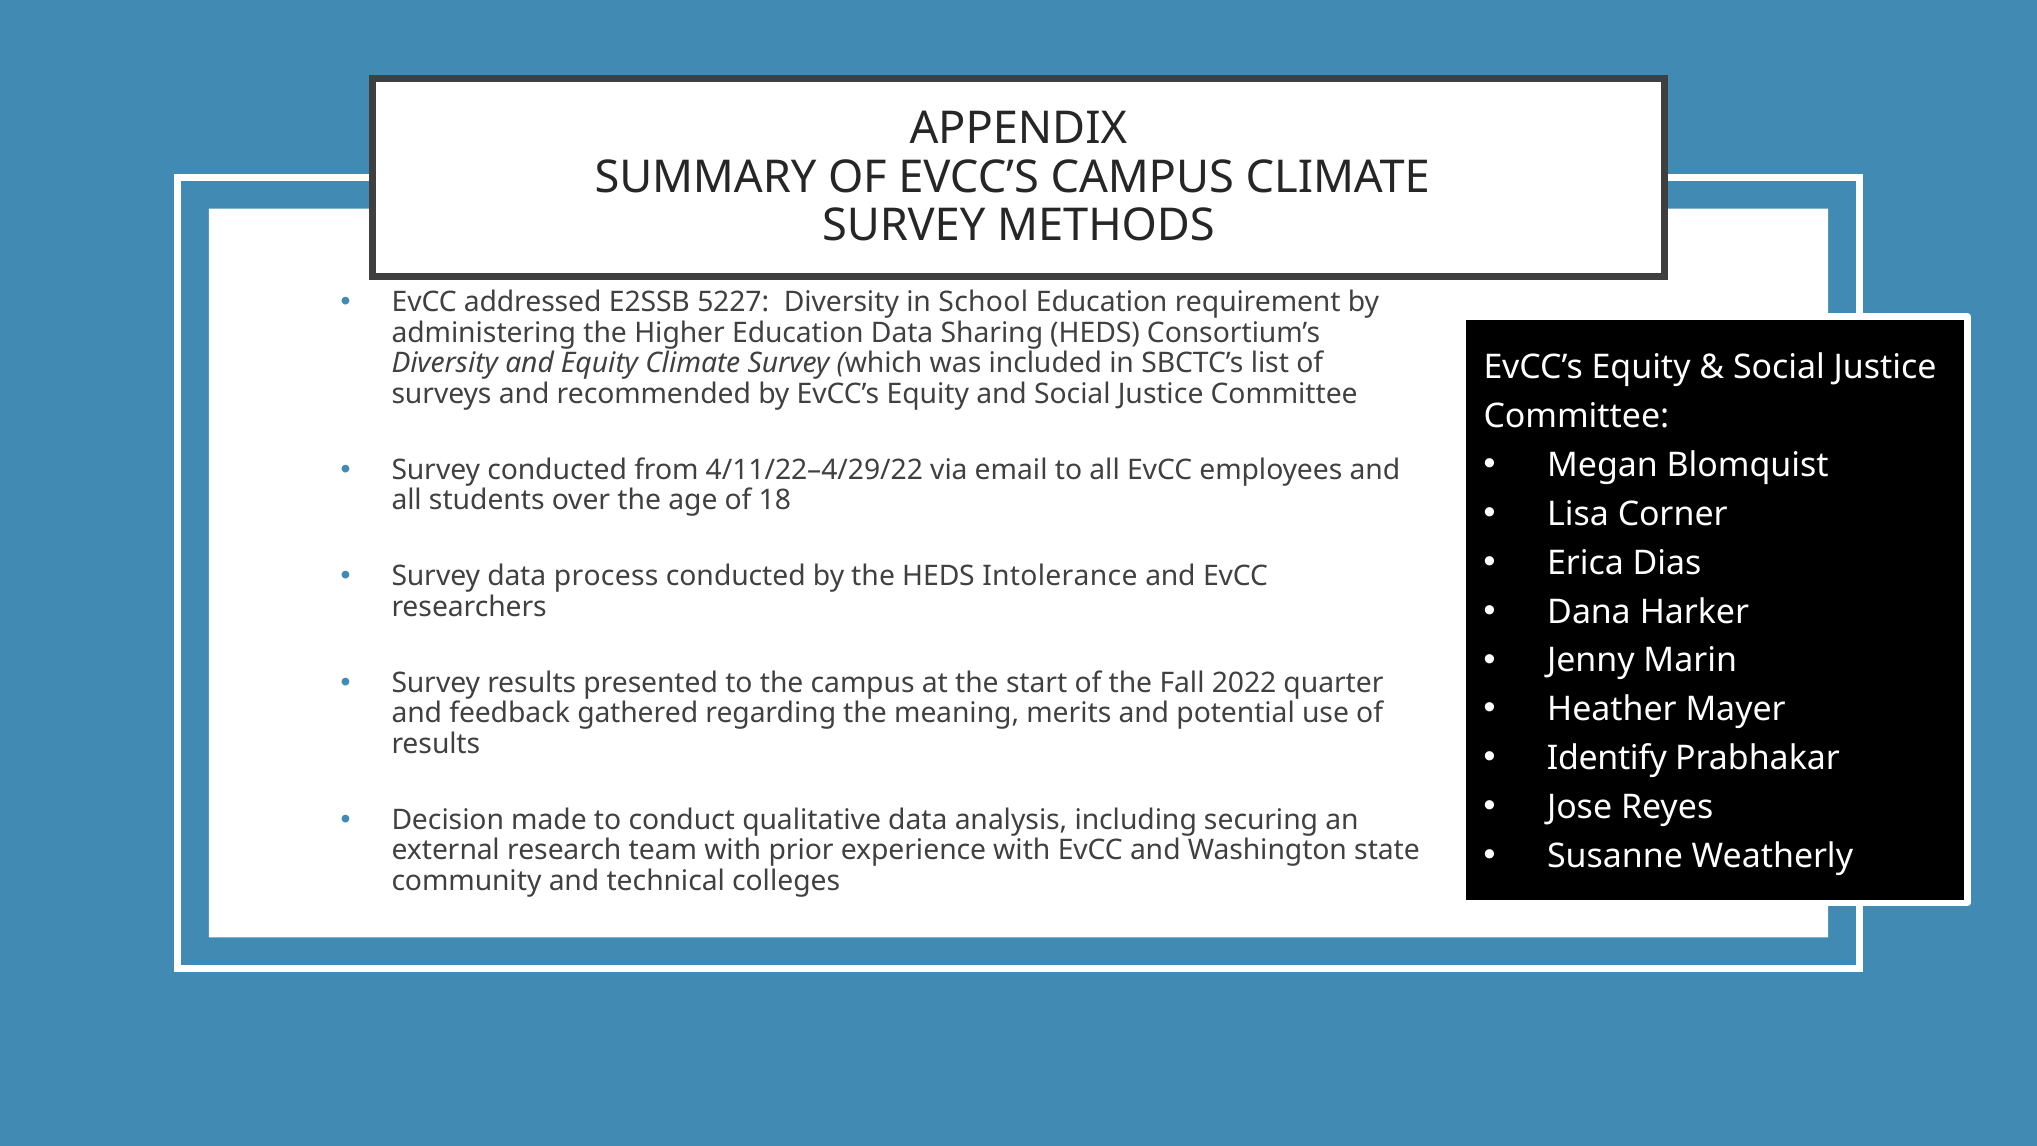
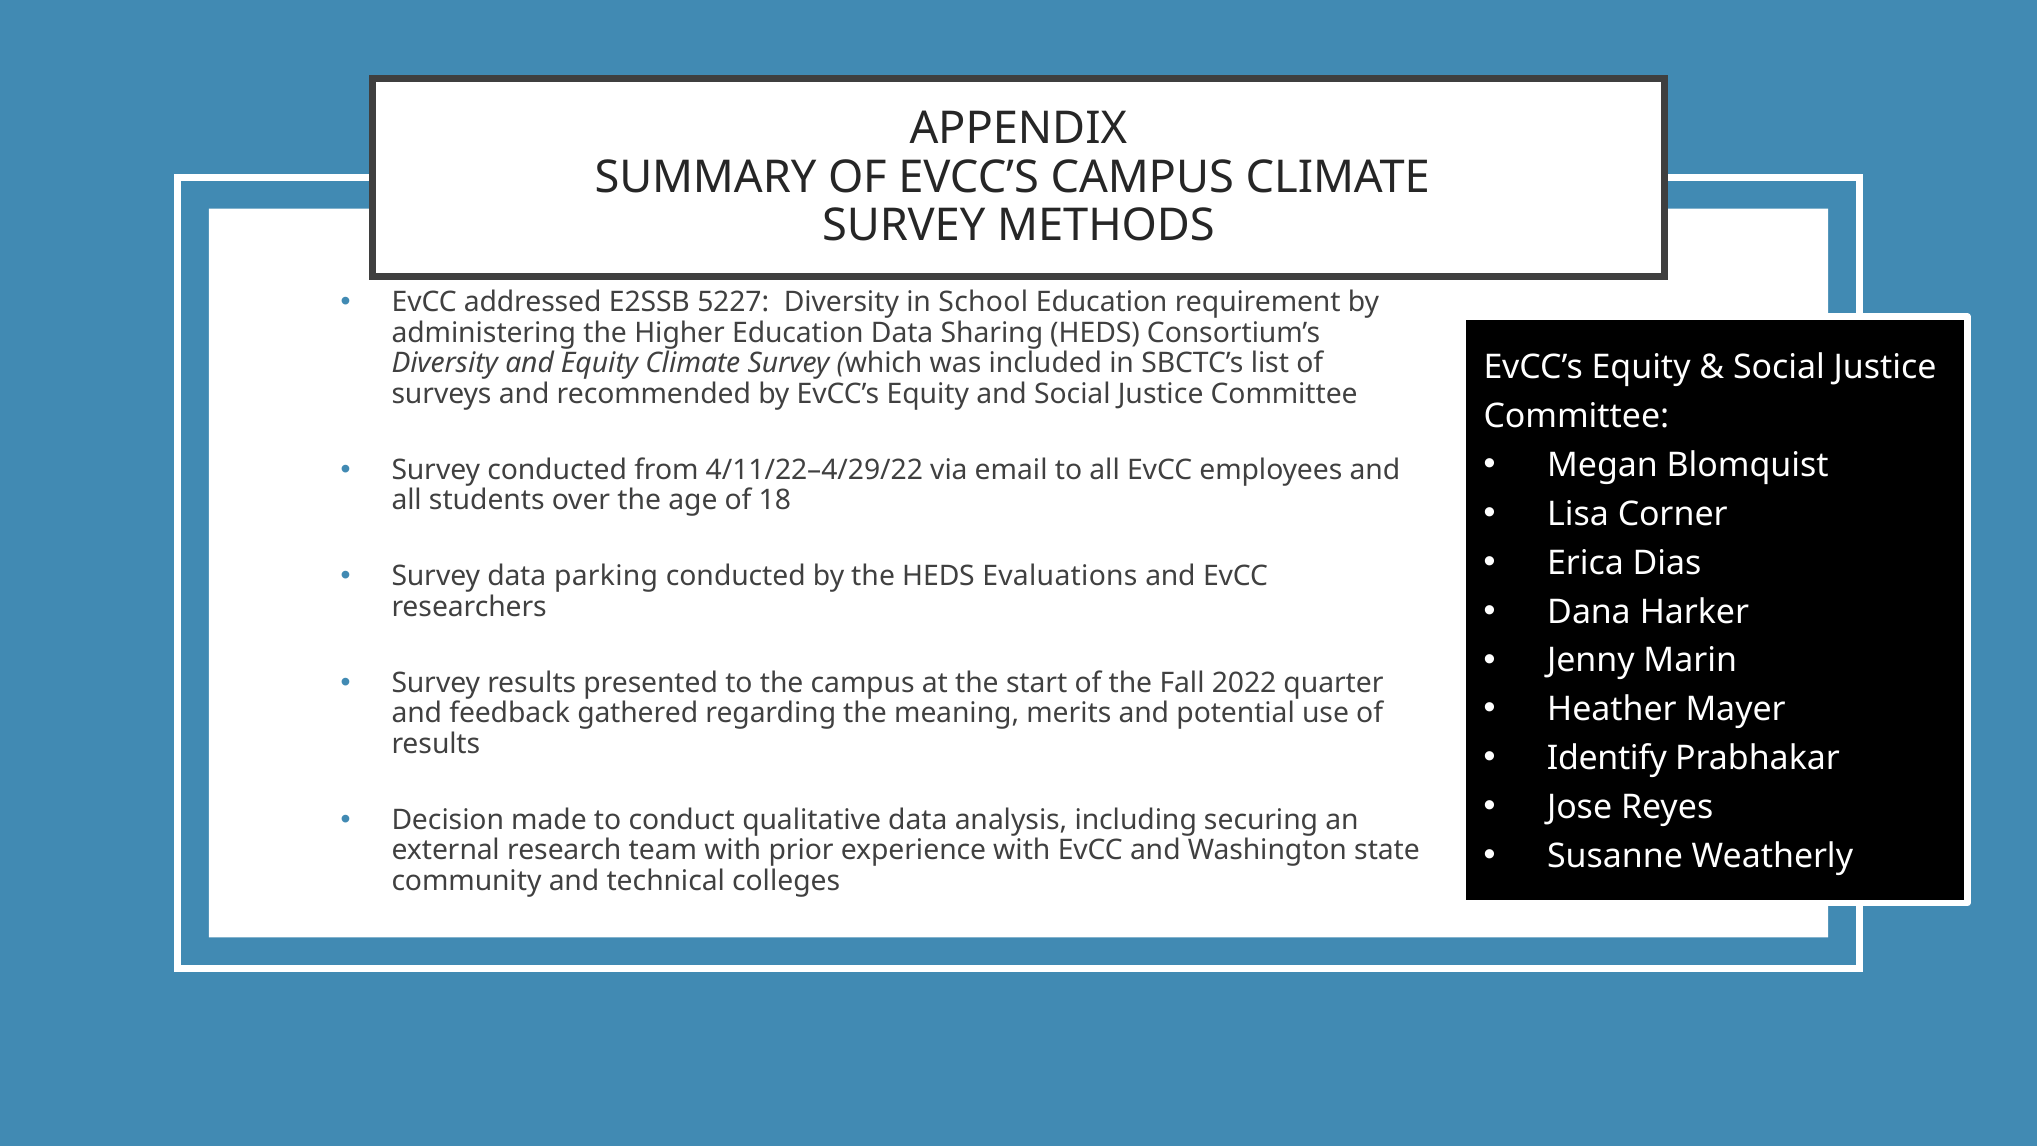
process: process -> parking
Intolerance: Intolerance -> Evaluations
